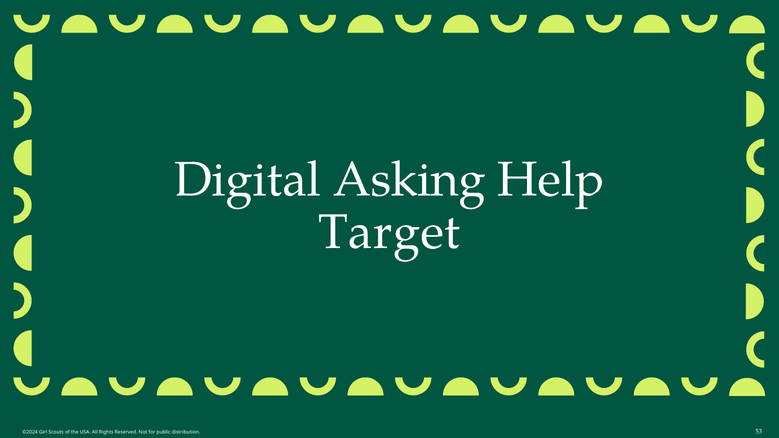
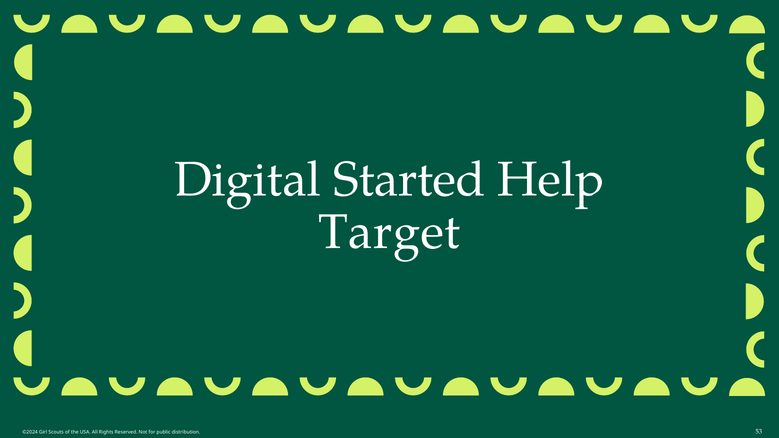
Asking: Asking -> Started
